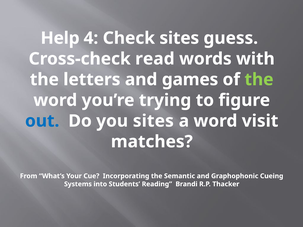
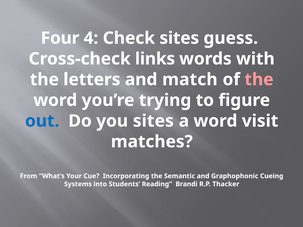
Help: Help -> Four
read: read -> links
games: games -> match
the at (259, 80) colour: light green -> pink
